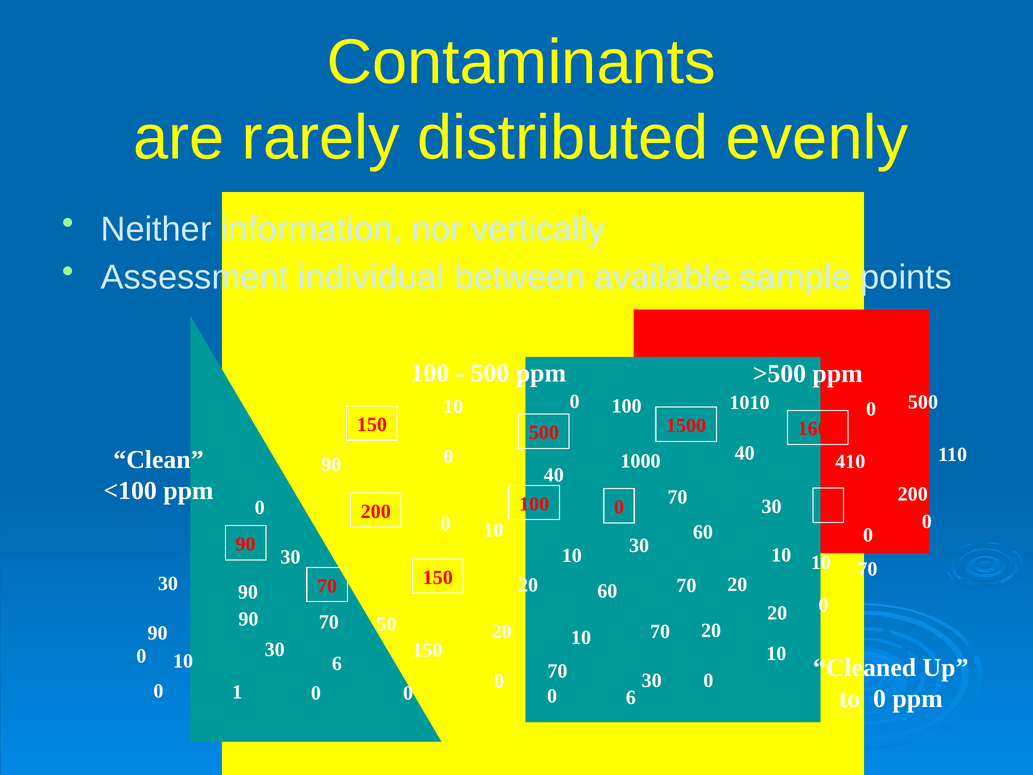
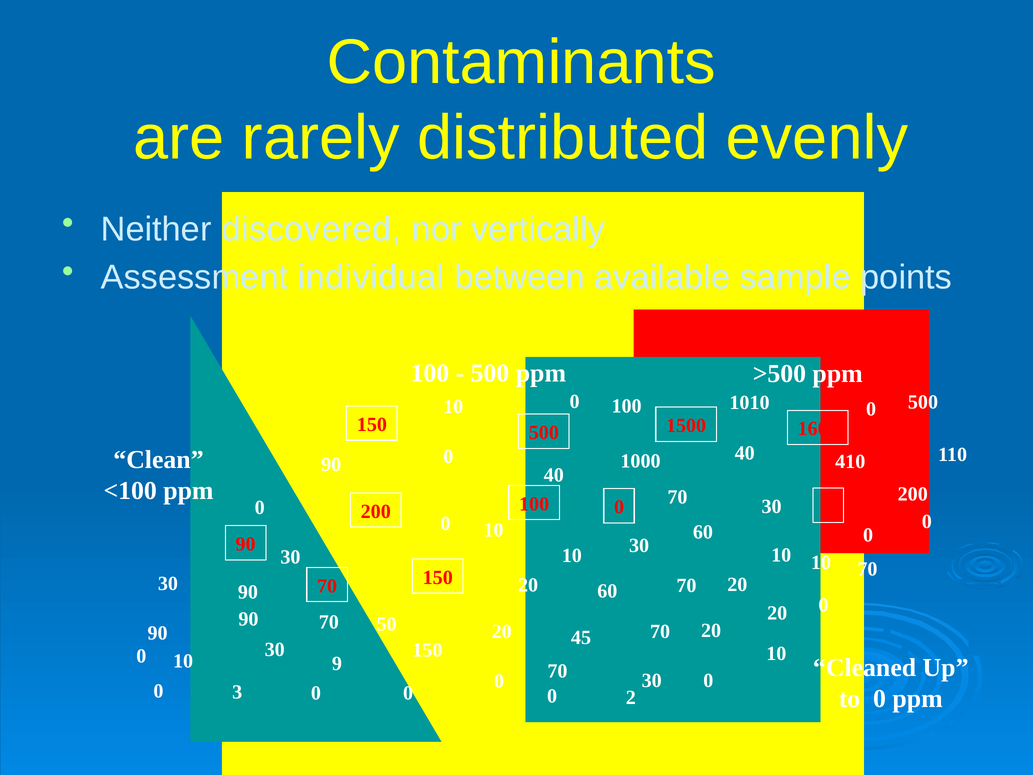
information: information -> discovered
10 at (581, 637): 10 -> 45
6 at (337, 664): 6 -> 9
1: 1 -> 3
6 at (631, 697): 6 -> 2
